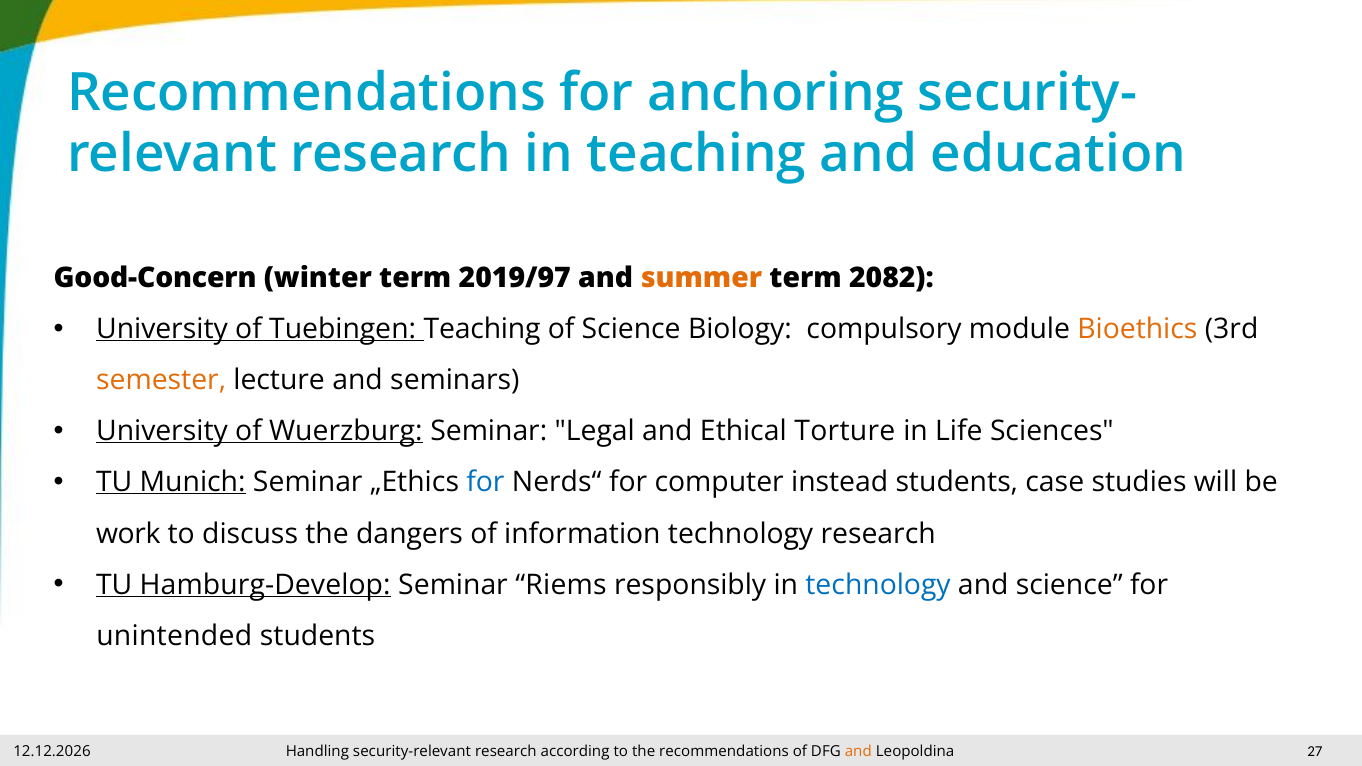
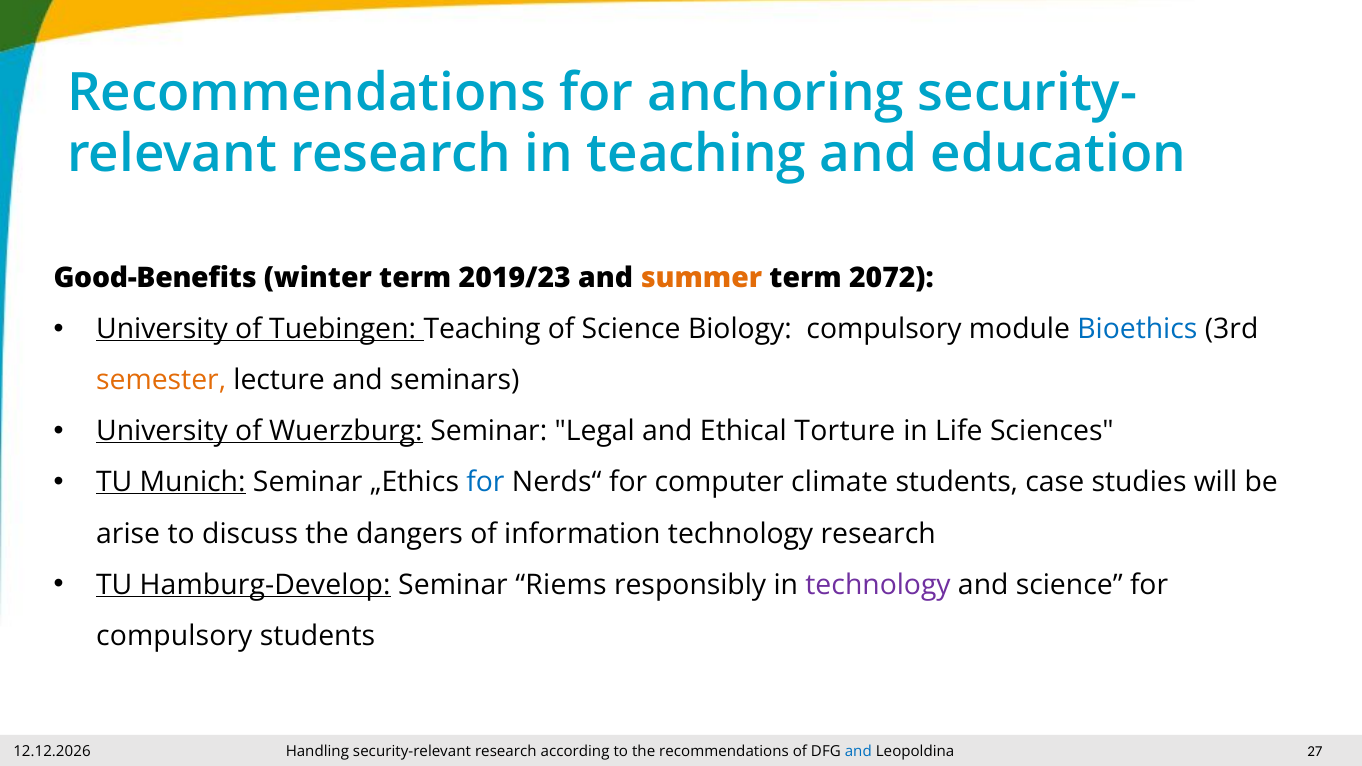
Good-Concern: Good-Concern -> Good-Benefits
2019/97: 2019/97 -> 2019/23
2082: 2082 -> 2072
Bioethics colour: orange -> blue
instead: instead -> climate
work: work -> arise
technology at (878, 585) colour: blue -> purple
unintended at (174, 636): unintended -> compulsory
and at (858, 752) colour: orange -> blue
